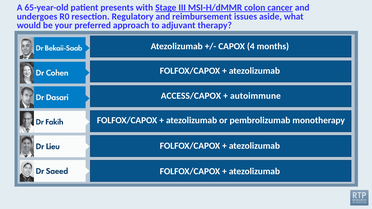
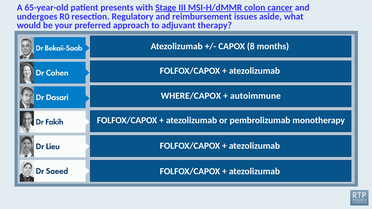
4: 4 -> 8
ACCESS/CAPOX: ACCESS/CAPOX -> WHERE/CAPOX
